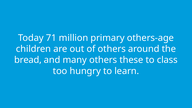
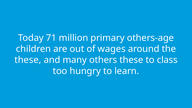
of others: others -> wages
bread at (28, 60): bread -> these
